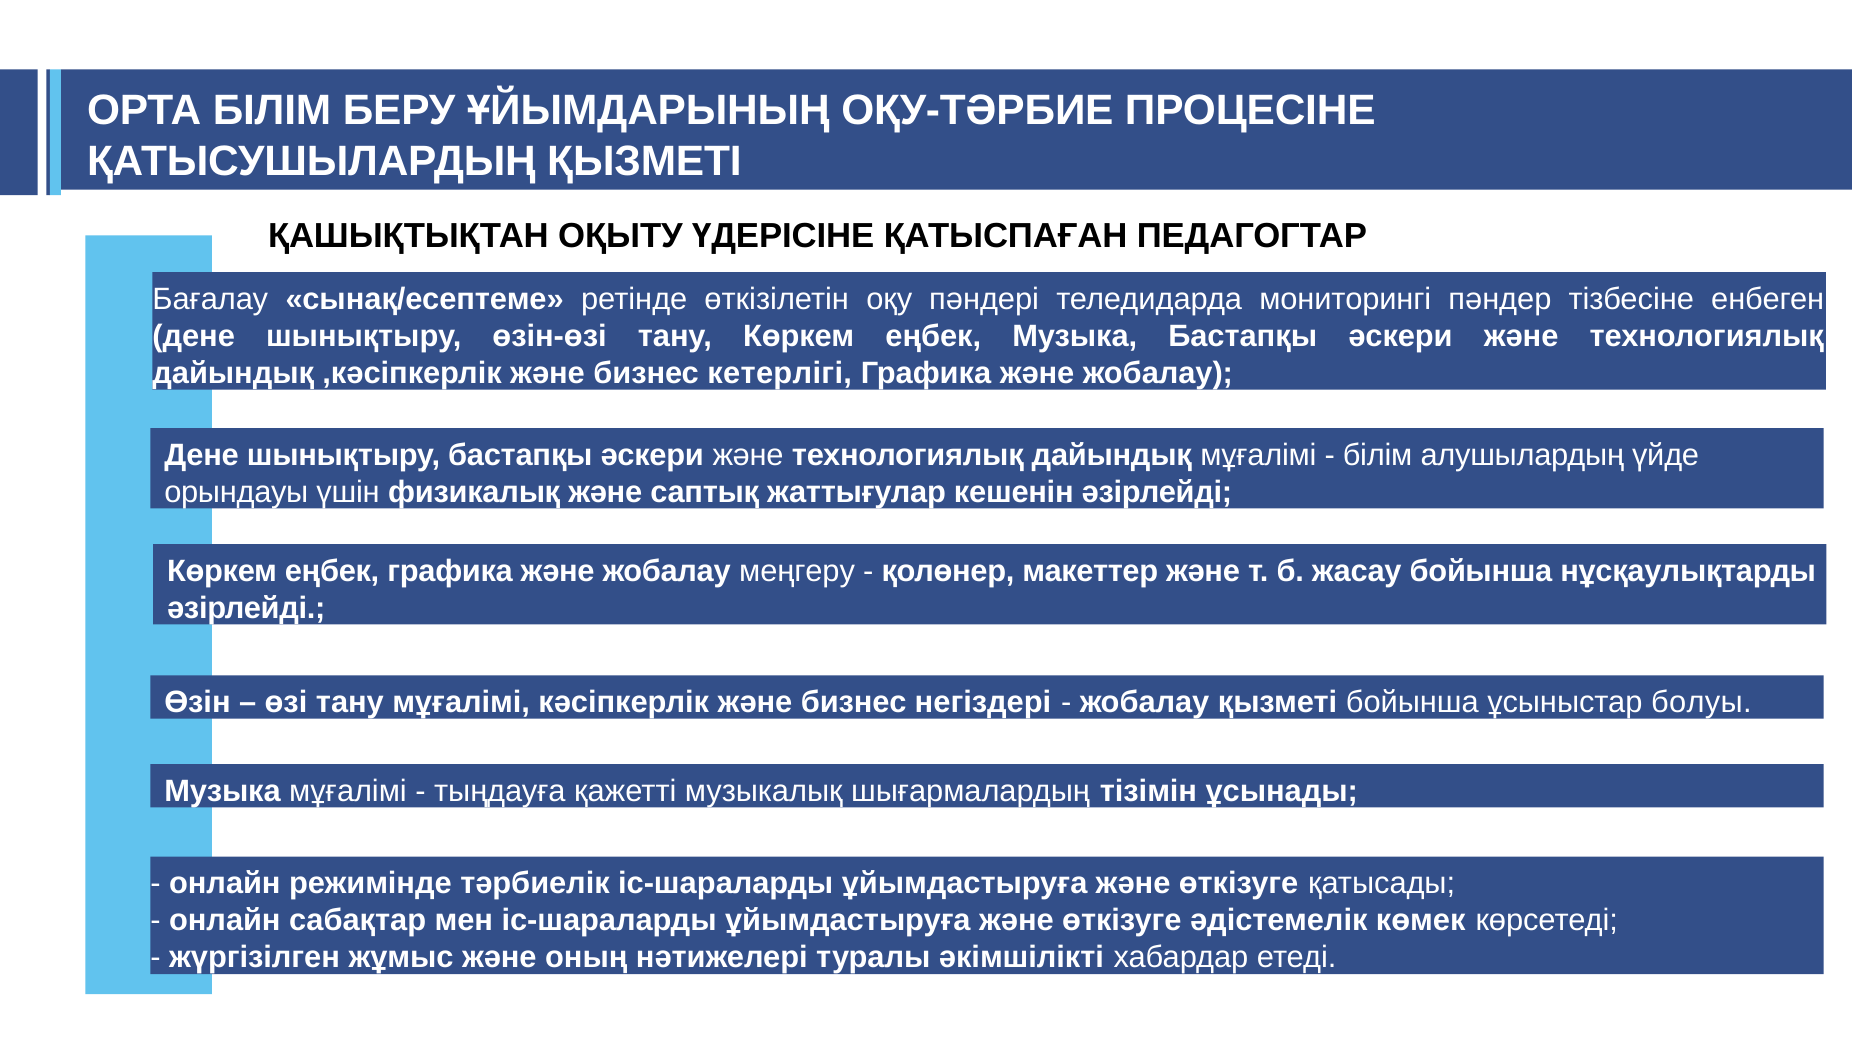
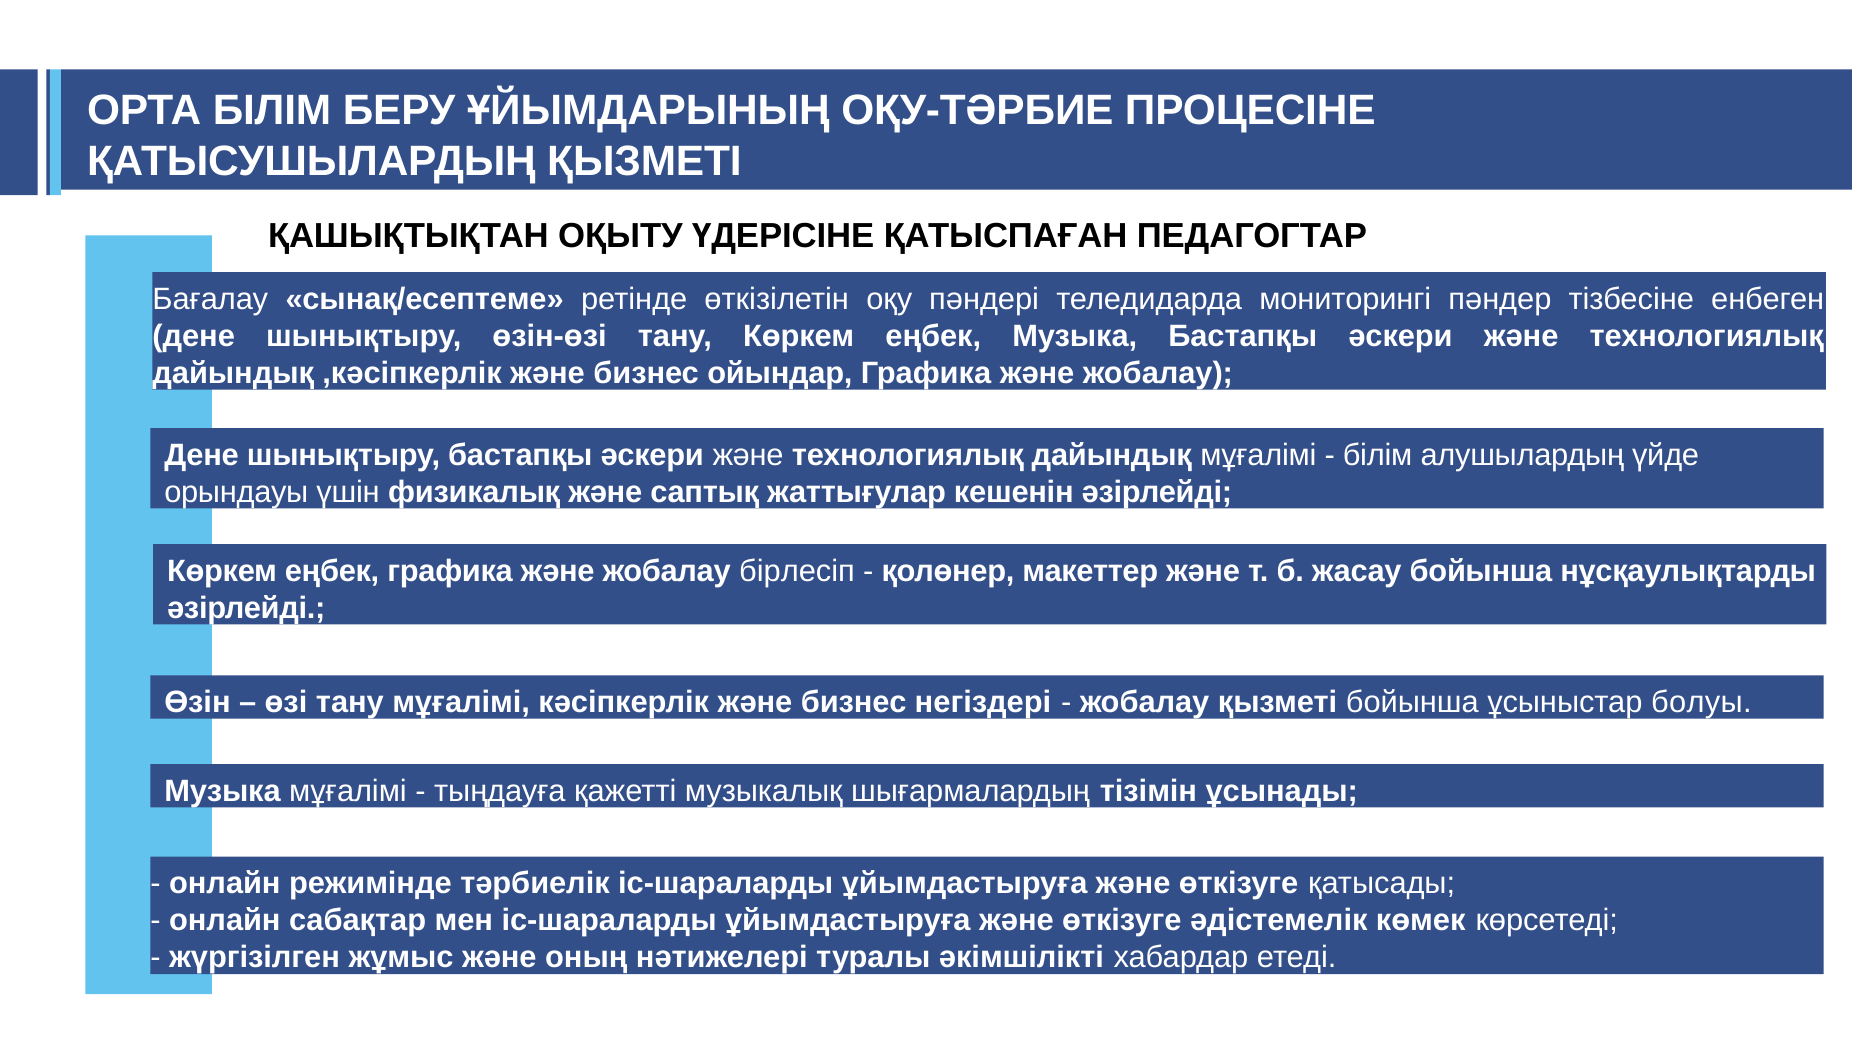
кетерлігі: кетерлігі -> ойындар
меңгеру: меңгеру -> бірлесіп
